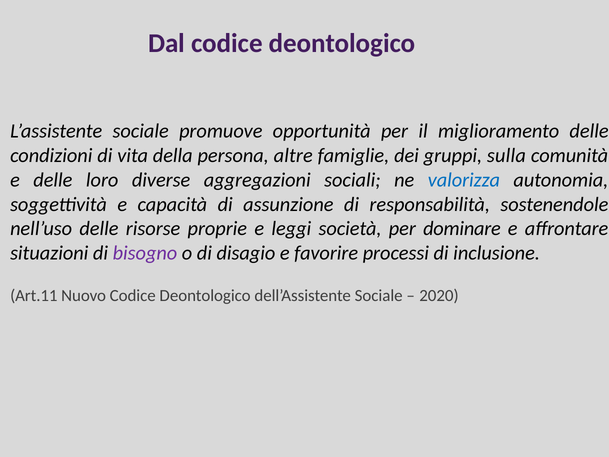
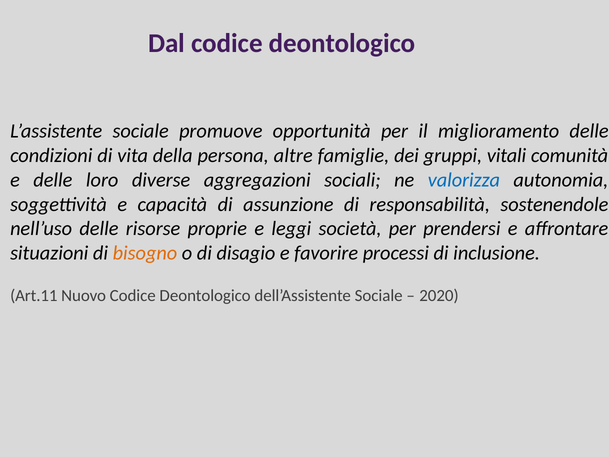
sulla: sulla -> vitali
dominare: dominare -> prendersi
bisogno colour: purple -> orange
